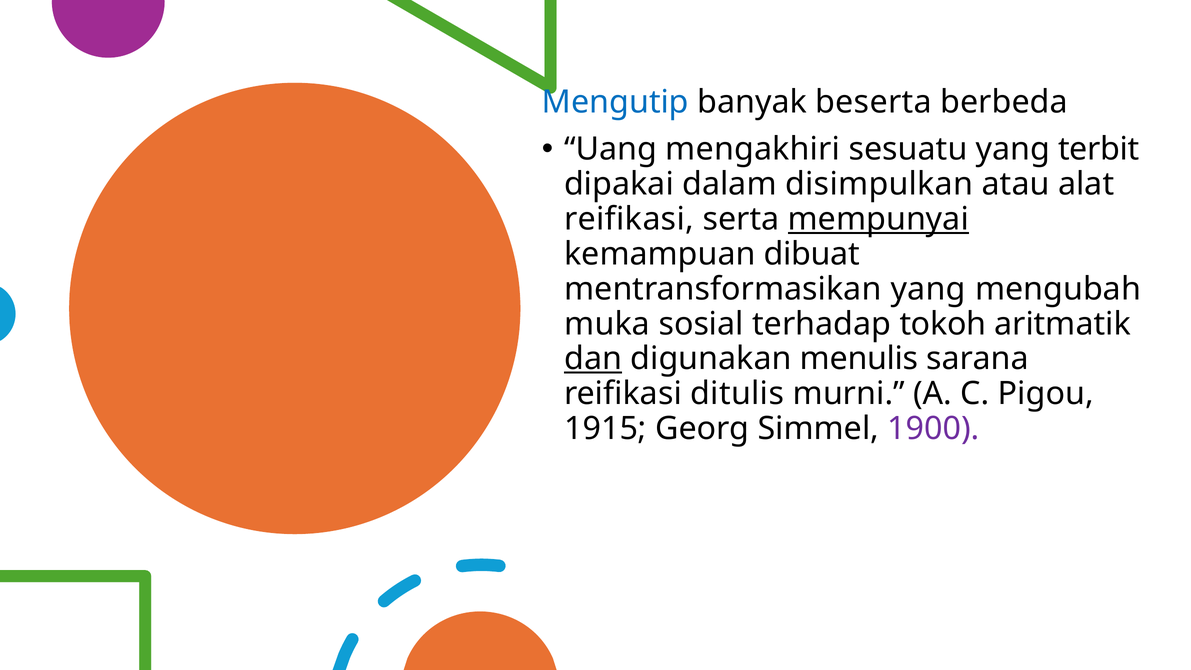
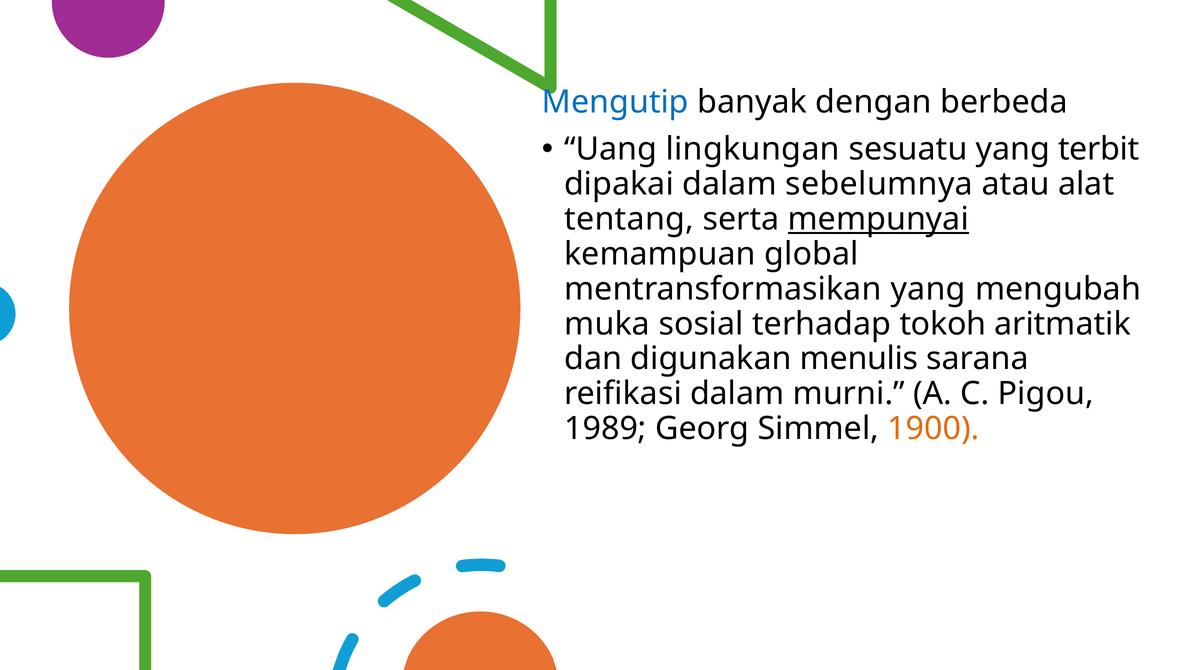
beserta: beserta -> dengan
mengakhiri: mengakhiri -> lingkungan
disimpulkan: disimpulkan -> sebelumnya
reifikasi at (629, 219): reifikasi -> tentang
dibuat: dibuat -> global
dan underline: present -> none
reifikasi ditulis: ditulis -> dalam
1915: 1915 -> 1989
1900 colour: purple -> orange
